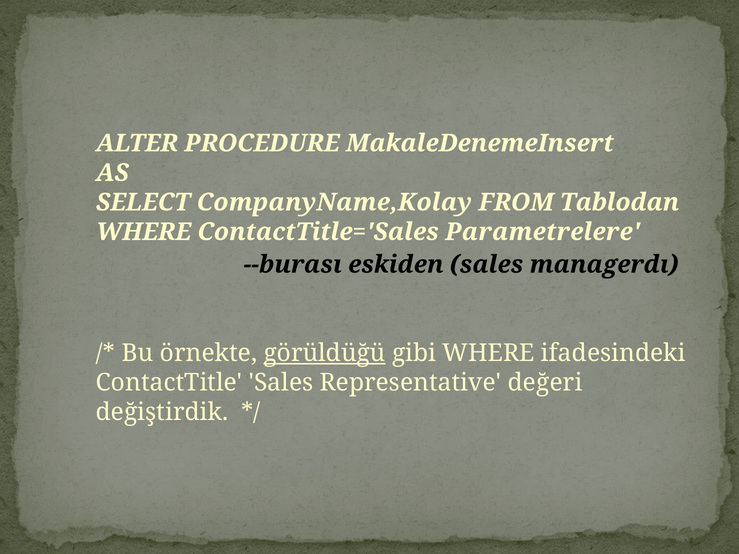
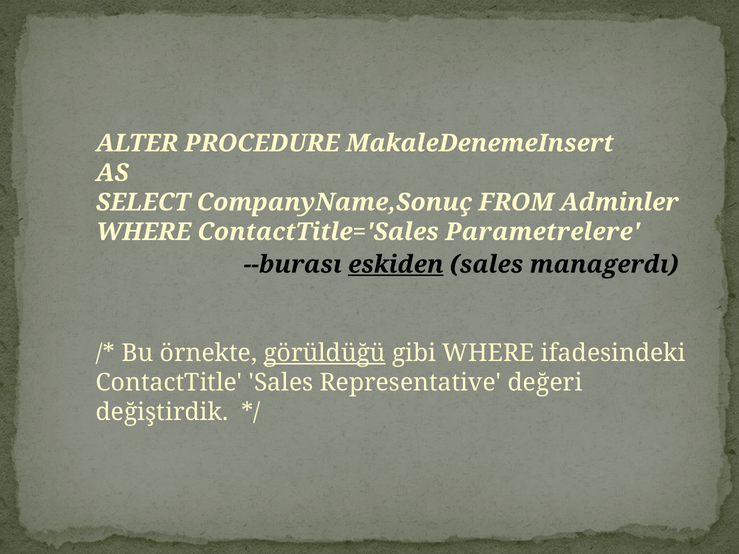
CompanyName,Kolay: CompanyName,Kolay -> CompanyName,Sonuç
Tablodan: Tablodan -> Adminler
eskiden underline: none -> present
